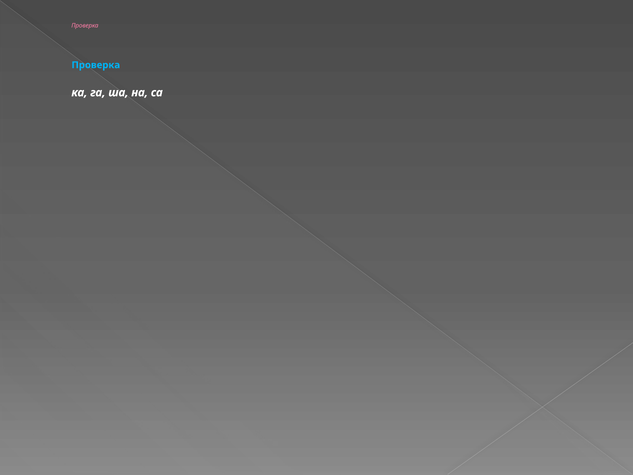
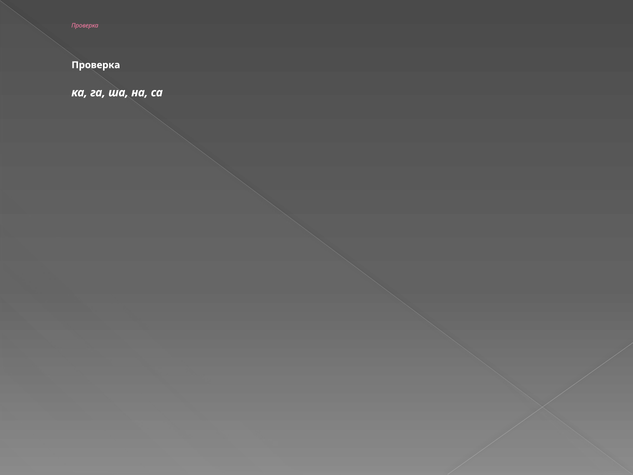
Проверка at (96, 65) colour: light blue -> white
